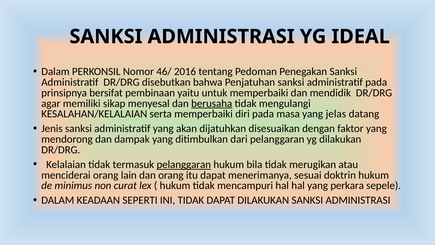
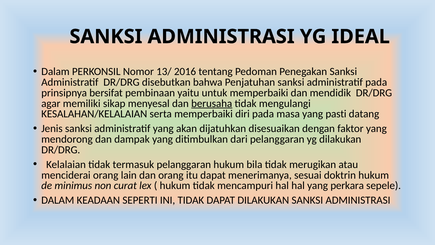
46/: 46/ -> 13/
jelas: jelas -> pasti
pelanggaran at (184, 164) underline: present -> none
